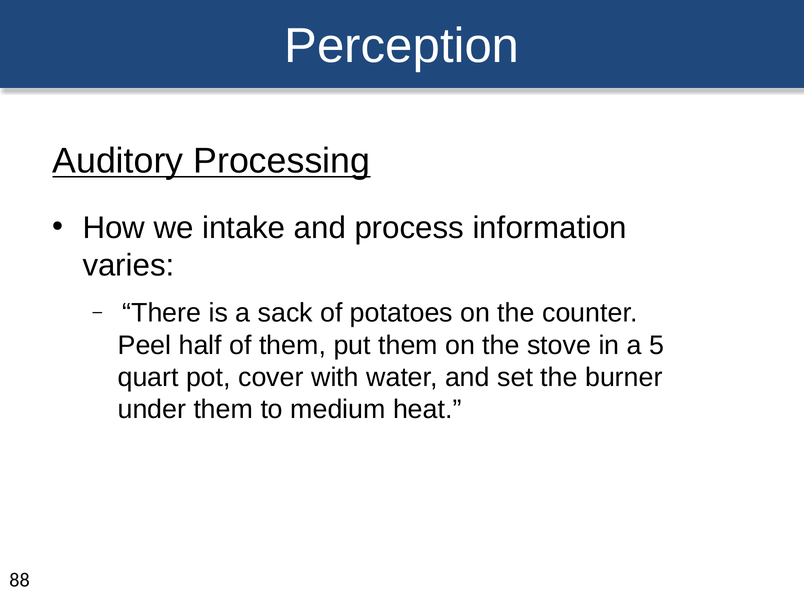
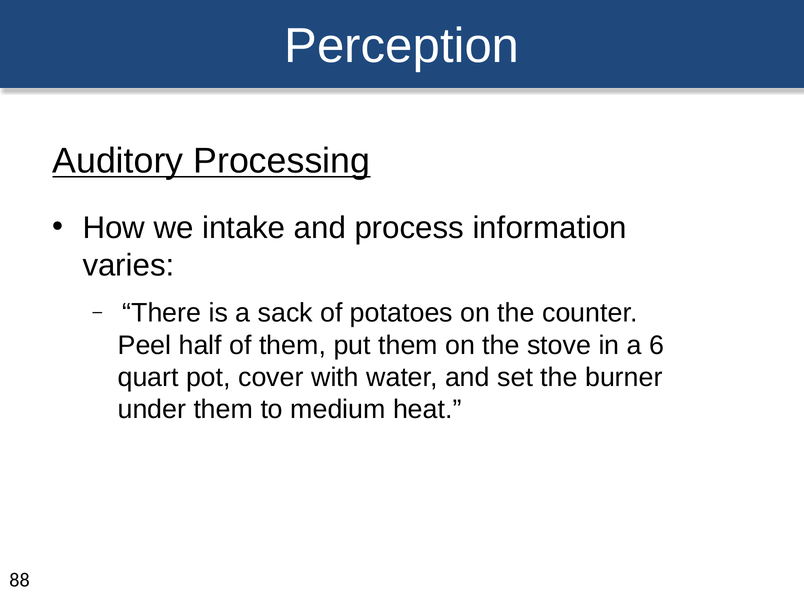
5: 5 -> 6
